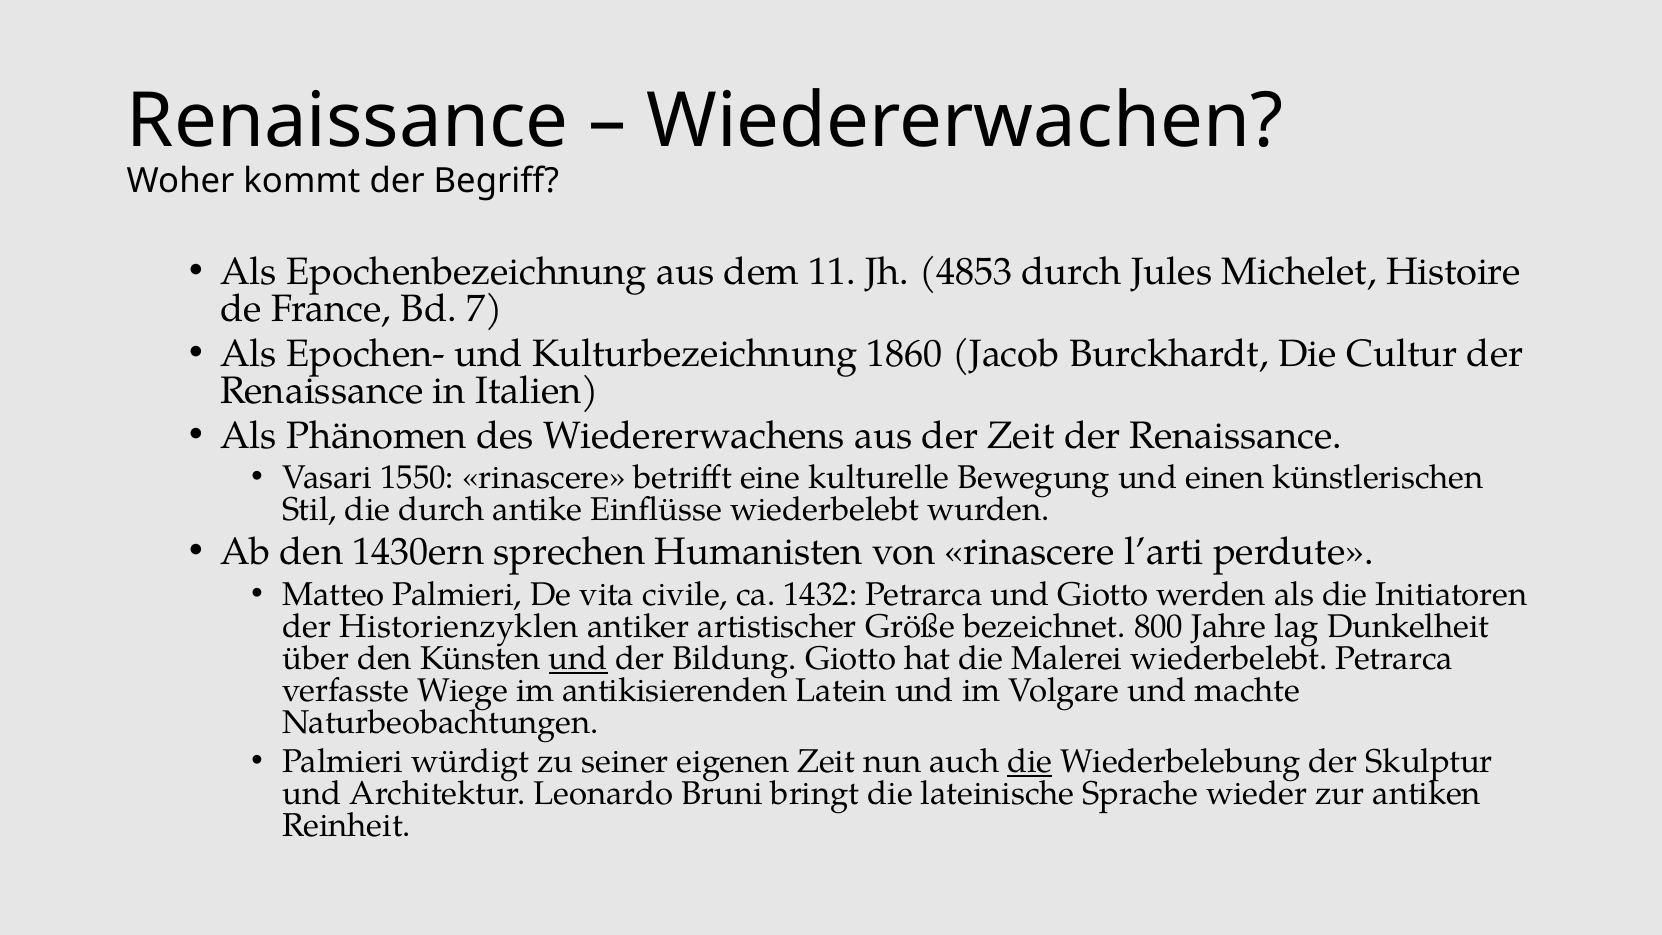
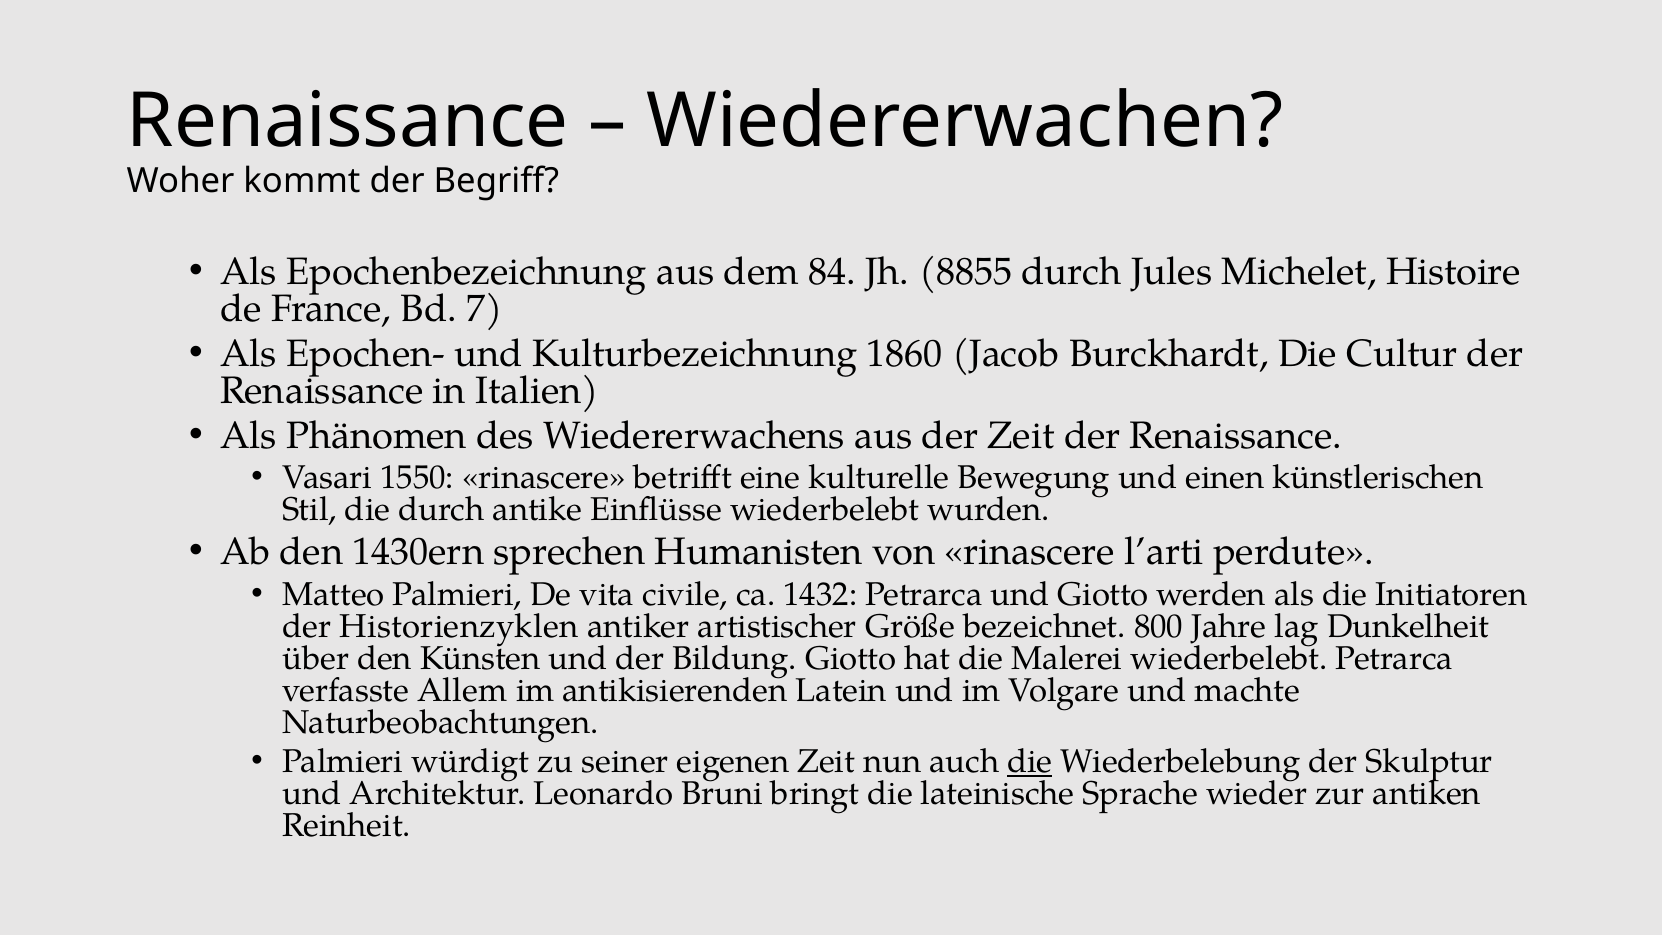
11: 11 -> 84
4853: 4853 -> 8855
und at (578, 658) underline: present -> none
Wiege: Wiege -> Allem
